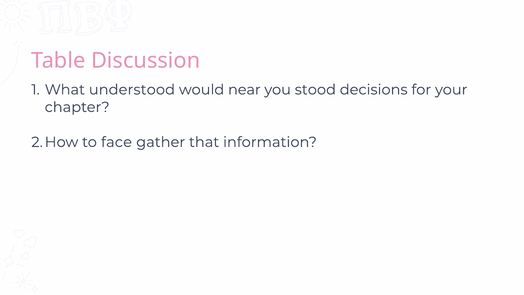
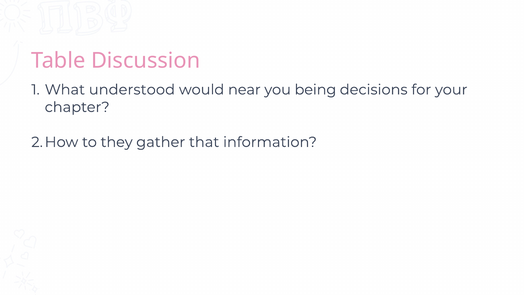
stood: stood -> being
face: face -> they
